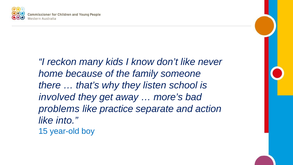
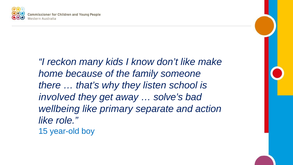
never: never -> make
more’s: more’s -> solve’s
problems: problems -> wellbeing
practice: practice -> primary
into: into -> role
